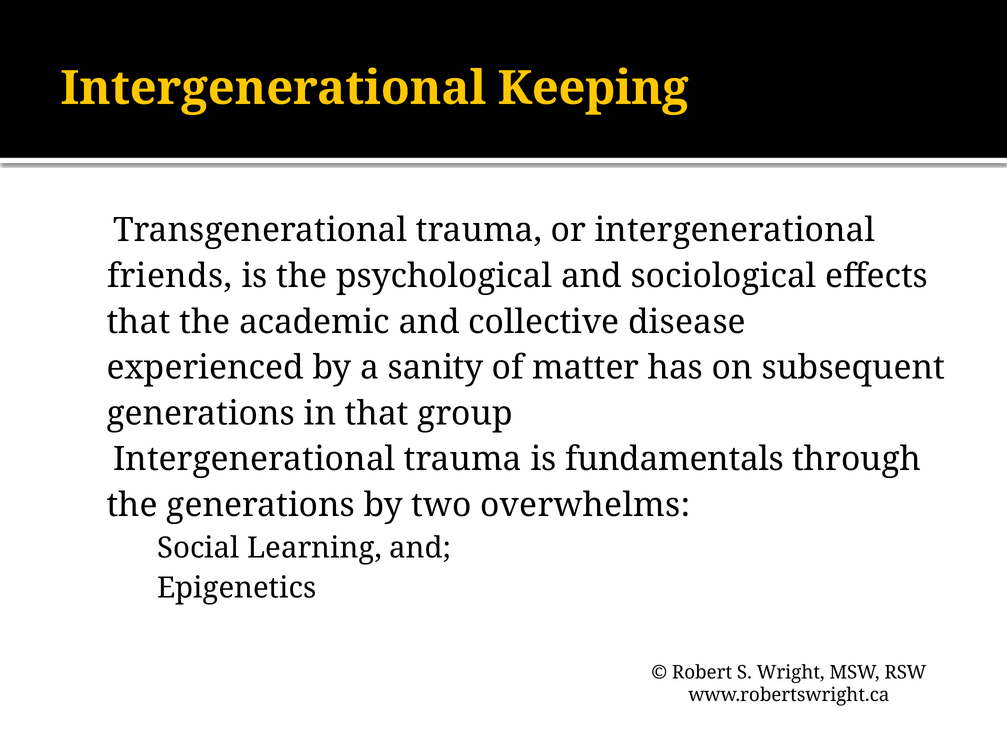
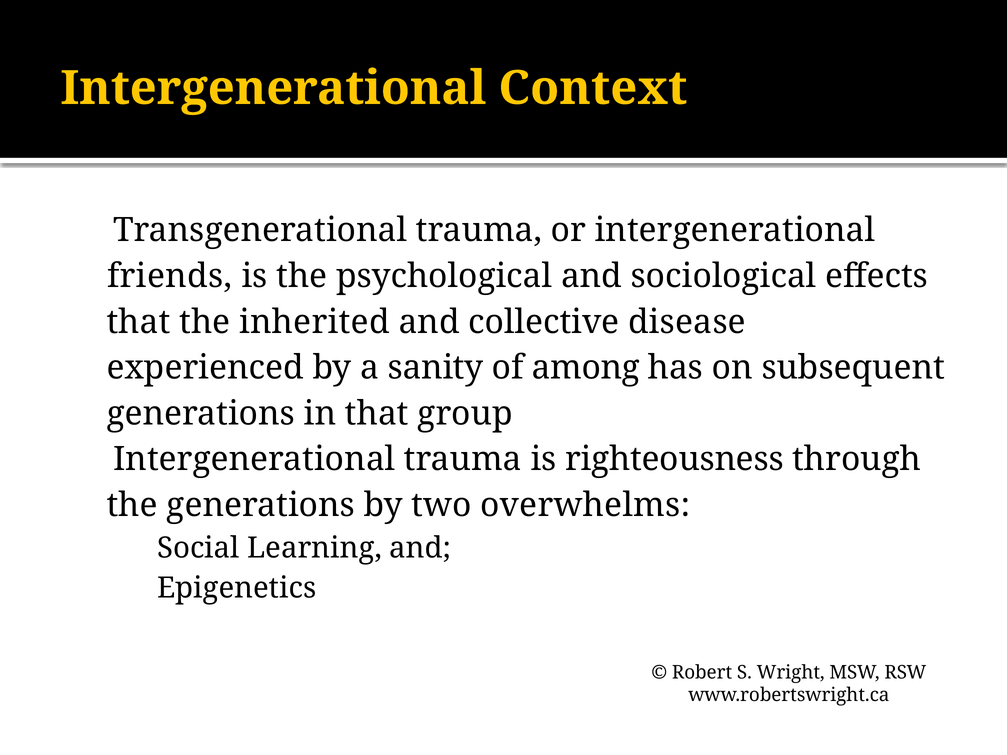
Keeping: Keeping -> Context
academic: academic -> inherited
matter: matter -> among
fundamentals: fundamentals -> righteousness
